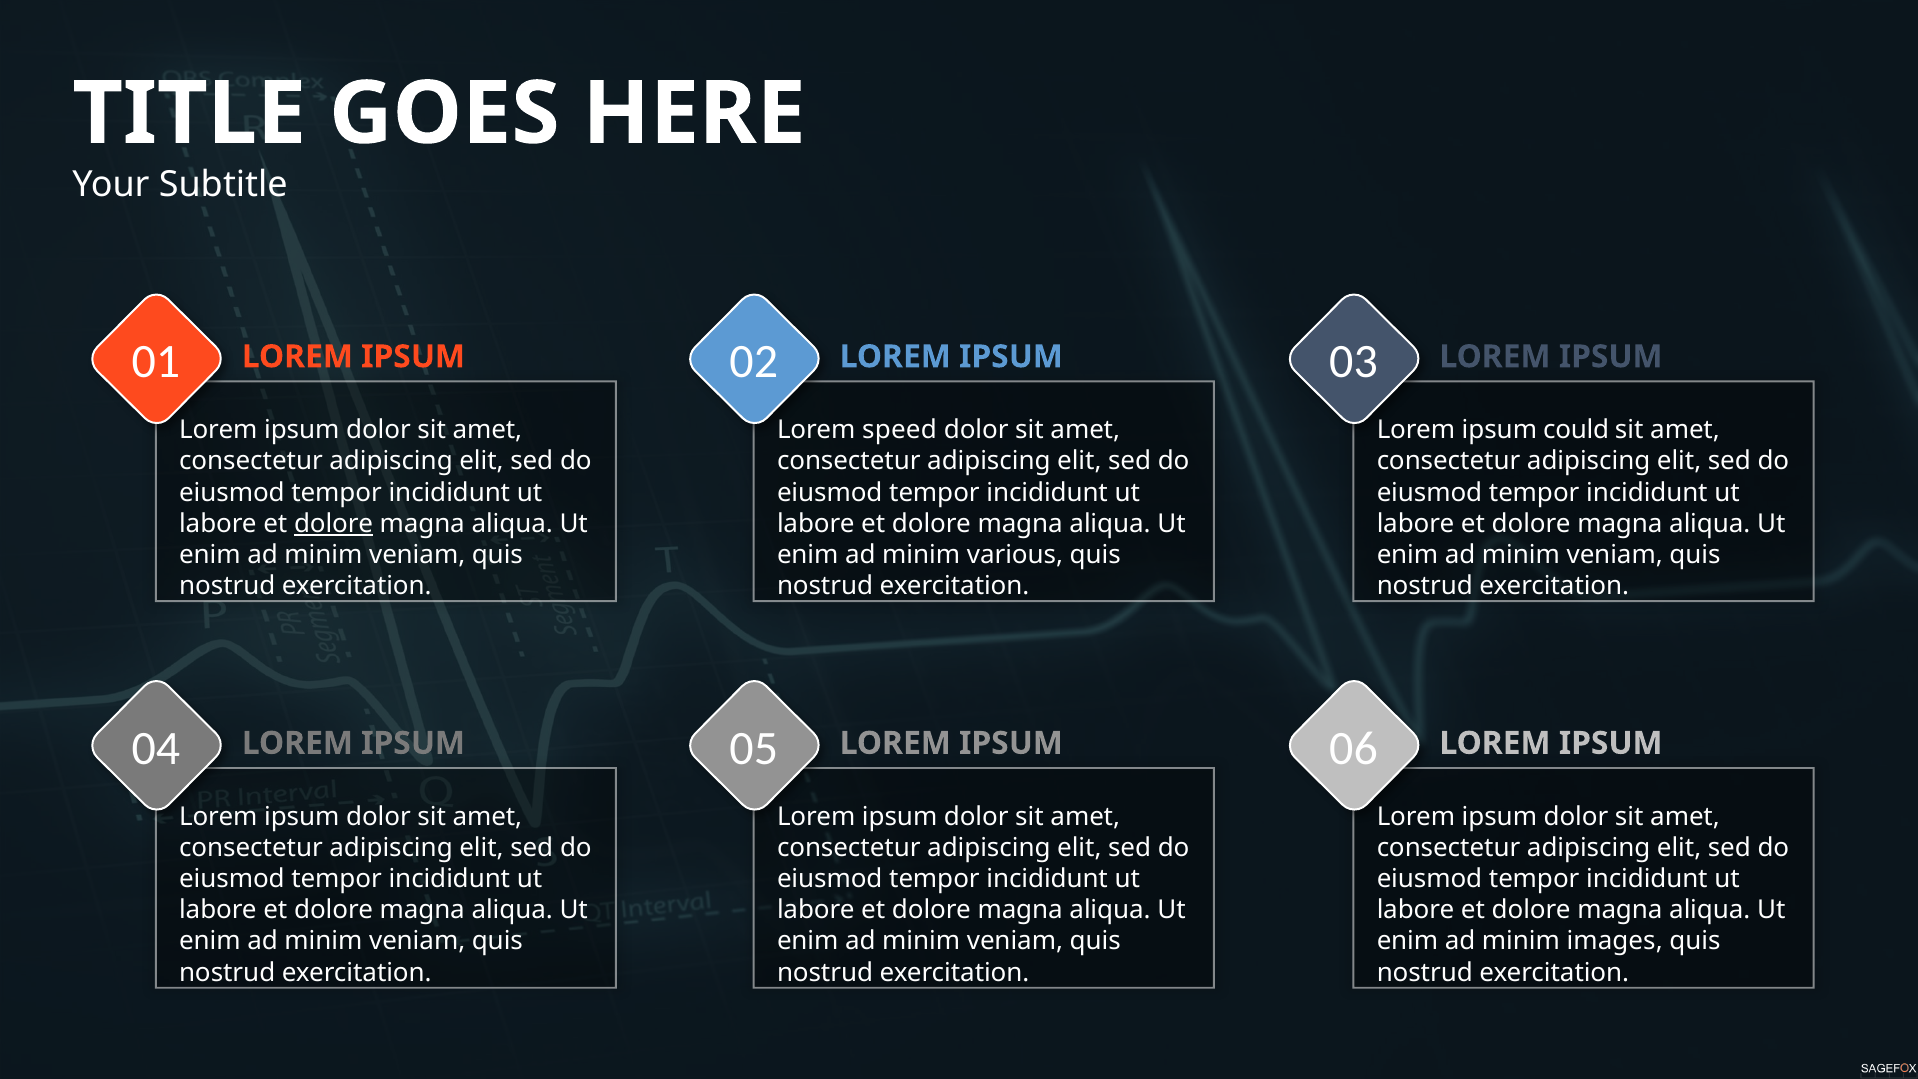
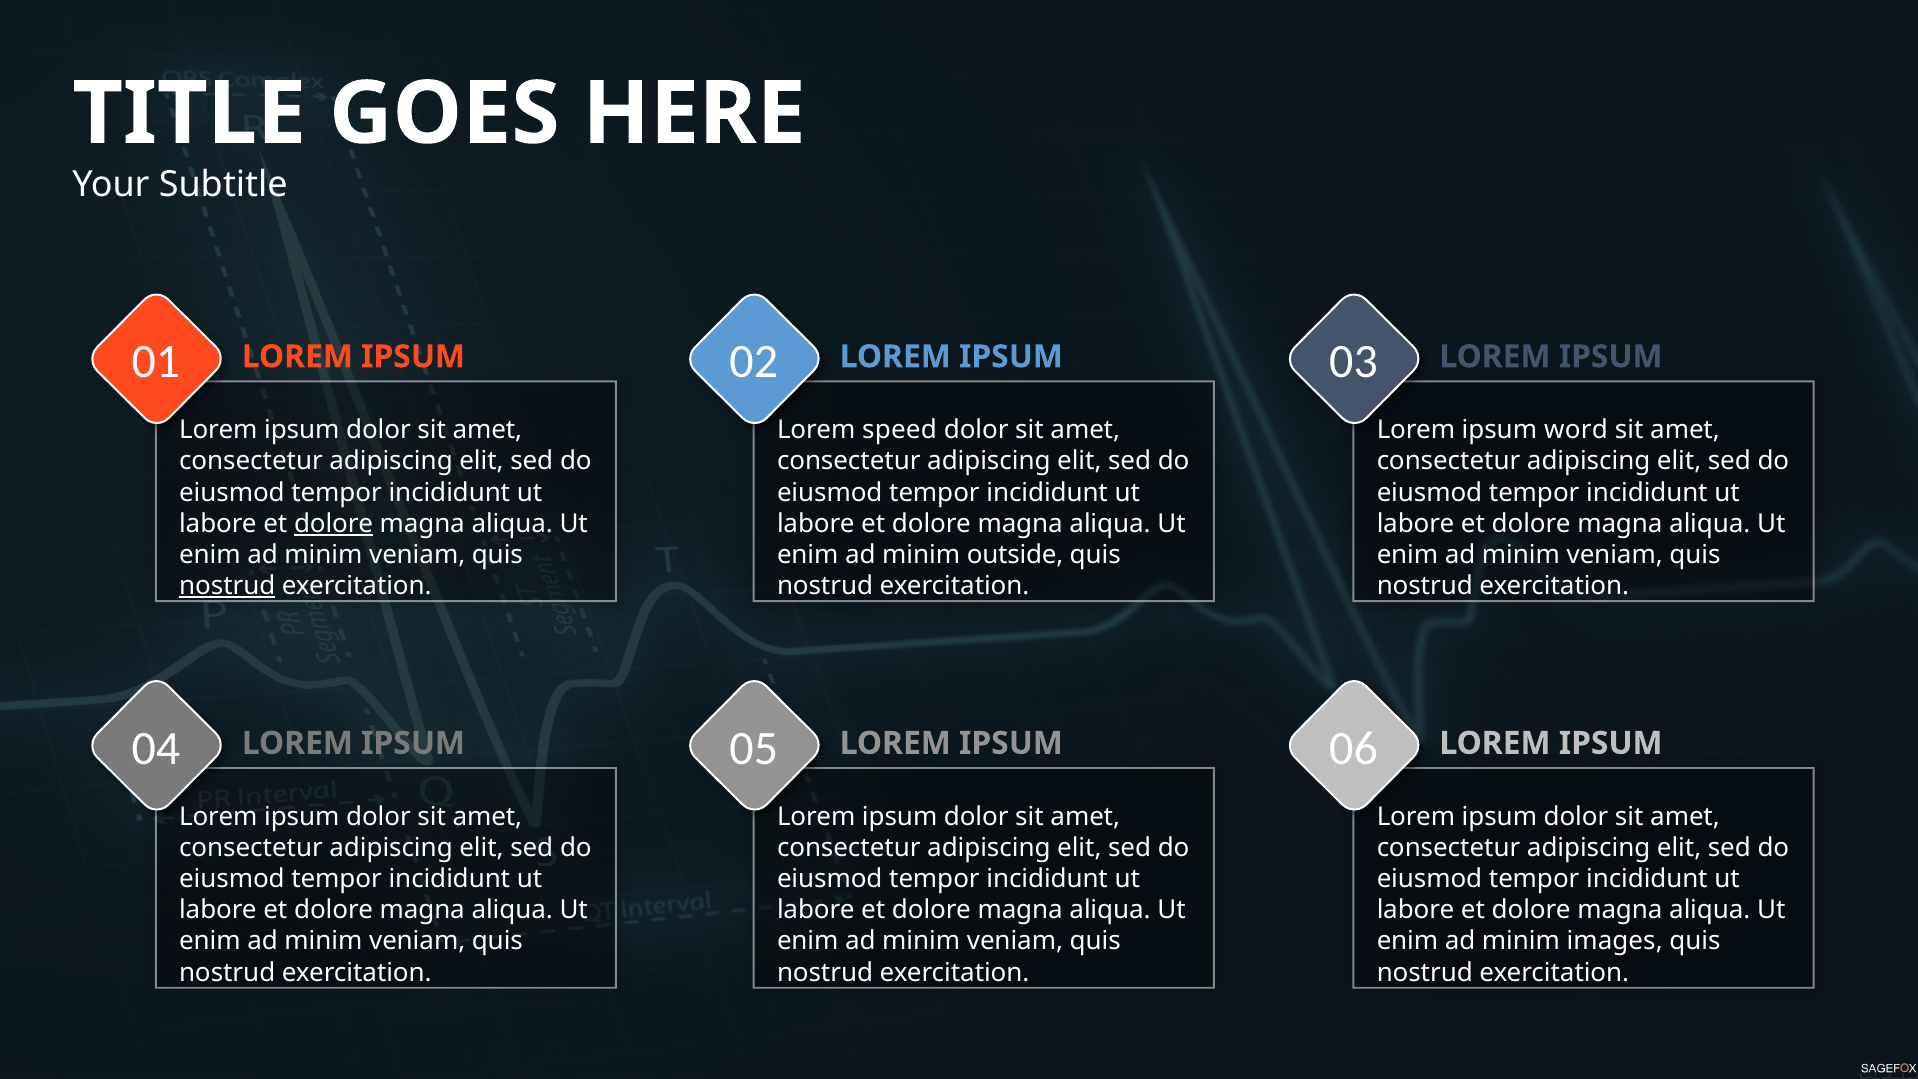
could: could -> word
various: various -> outside
nostrud at (227, 586) underline: none -> present
